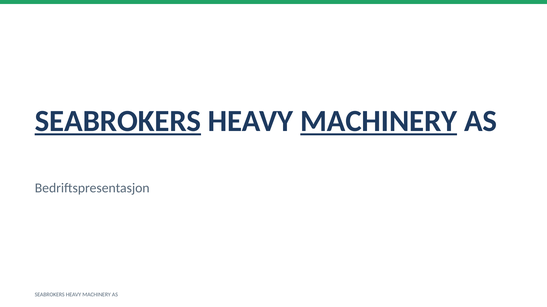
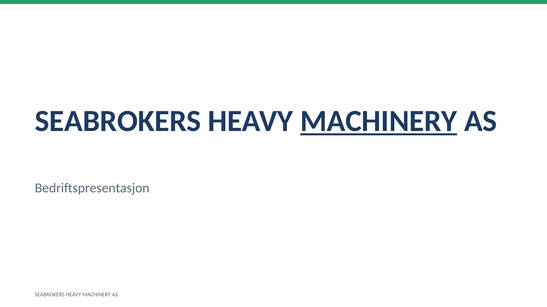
SEABROKERS at (118, 121) underline: present -> none
